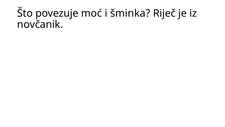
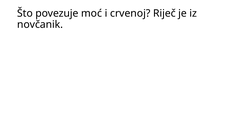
šminka: šminka -> crvenoj
